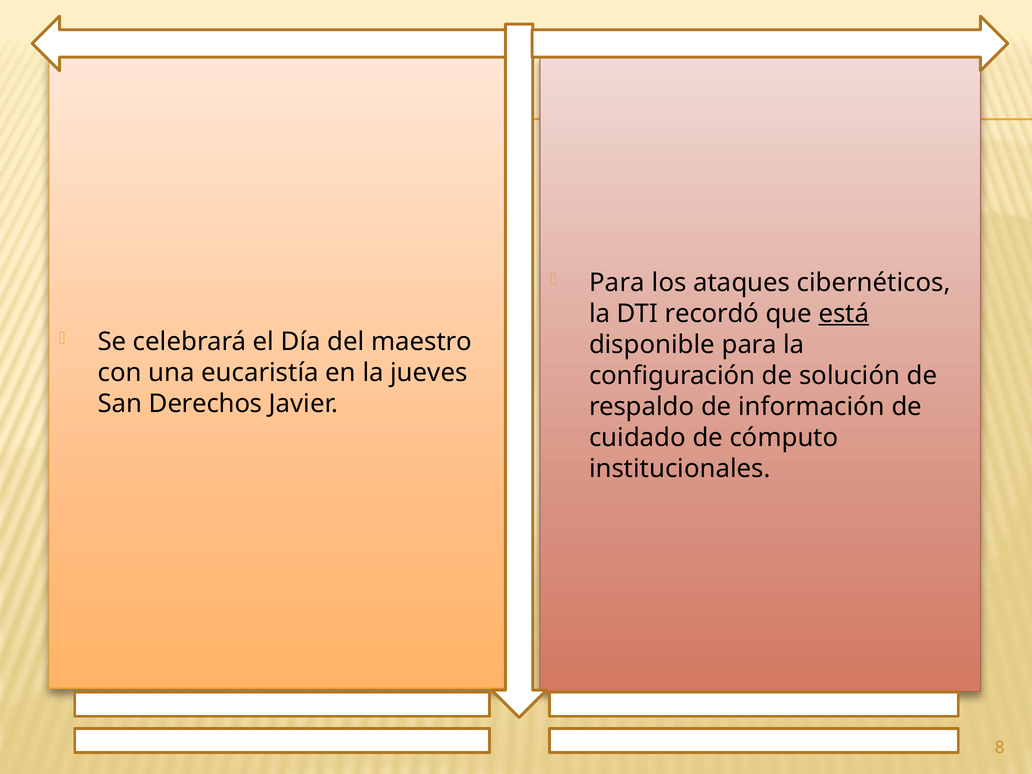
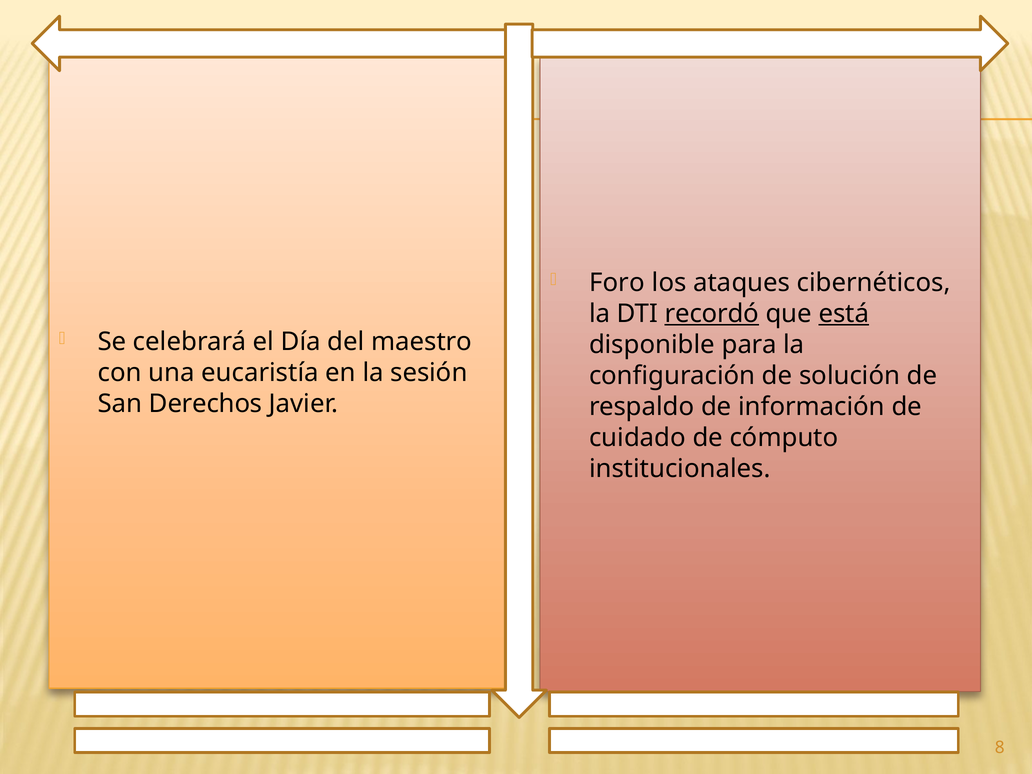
Para at (617, 283): Para -> Foro
recordó underline: none -> present
jueves: jueves -> sesión
